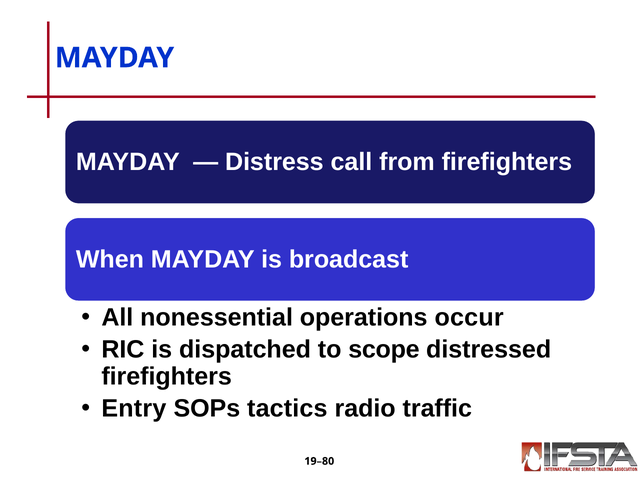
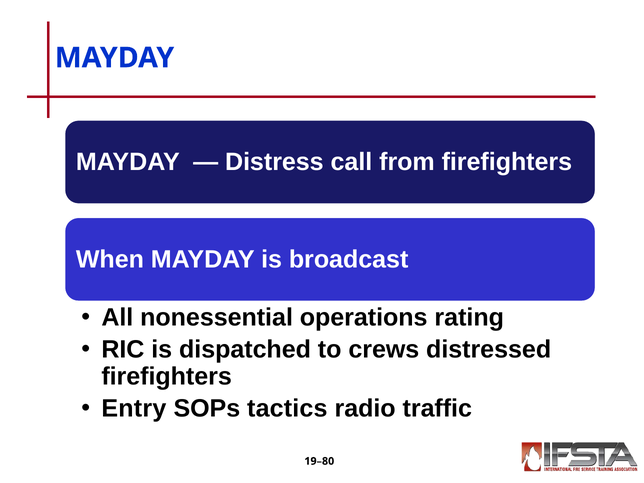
occur: occur -> rating
scope: scope -> crews
